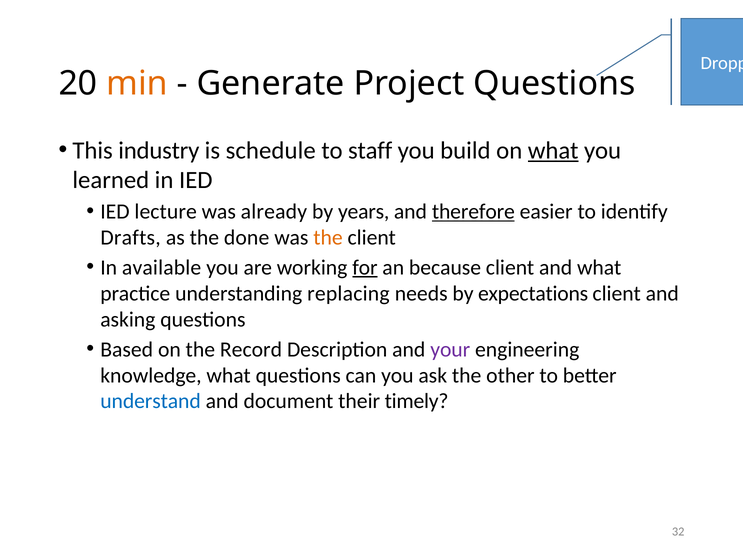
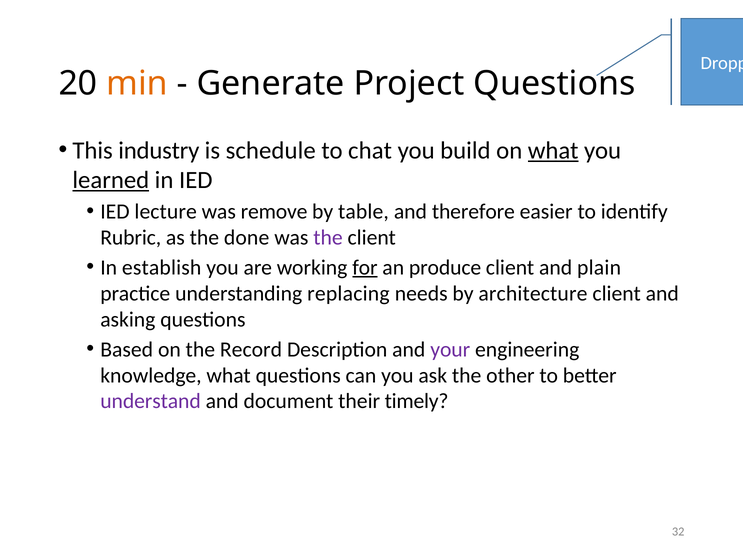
staff: staff -> chat
learned underline: none -> present
already: already -> remove
years: years -> table
therefore underline: present -> none
Drafts: Drafts -> Rubric
the at (328, 238) colour: orange -> purple
available: available -> establish
because: because -> produce
and what: what -> plain
expectations: expectations -> architecture
understand colour: blue -> purple
